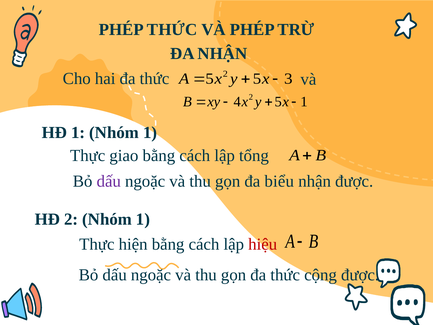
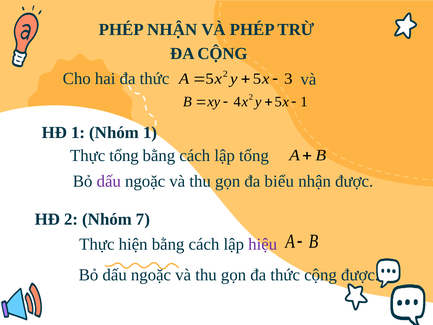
PHÉP THỨC: THỨC -> NHẬN
ĐA NHẬN: NHẬN -> CỘNG
Thực giao: giao -> tổng
2 Nhóm 1: 1 -> 7
hiệu colour: red -> purple
